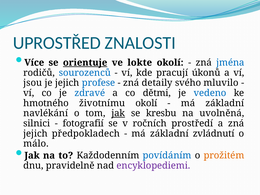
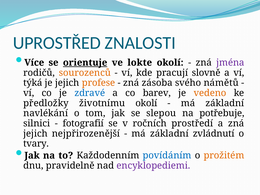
jména colour: blue -> purple
sourozenců colour: blue -> orange
úkonů: úkonů -> slovně
jsou: jsou -> týká
profese colour: blue -> orange
detaily: detaily -> zásoba
mluvilo: mluvilo -> námětů
dětmi: dětmi -> barev
vedeno colour: blue -> orange
hmotného: hmotného -> předložky
jak at (118, 113) underline: present -> none
kresbu: kresbu -> slepou
uvolněná: uvolněná -> potřebuje
předpokladech: předpokladech -> nejpřirozenější
málo: málo -> tvary
